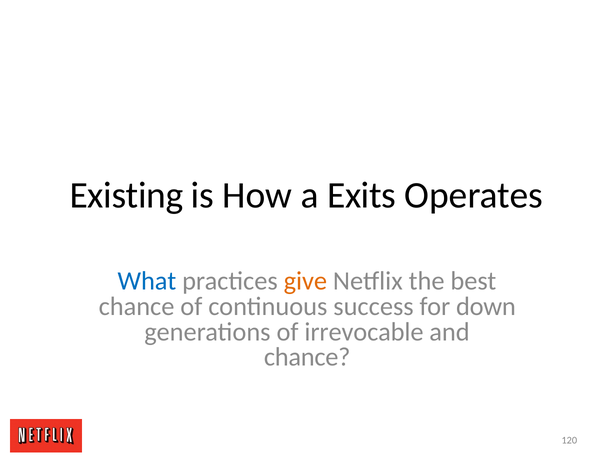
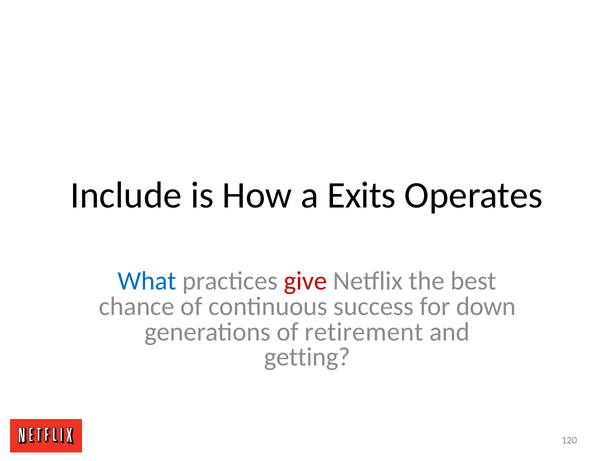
Existing: Existing -> Include
give colour: orange -> red
irrevocable: irrevocable -> retirement
chance at (307, 357): chance -> getting
